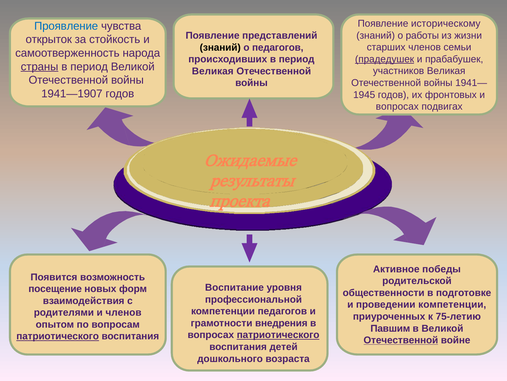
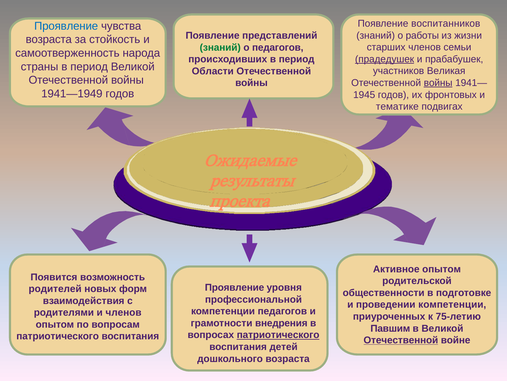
историческому: историческому -> воспитанников
открыток at (49, 39): открыток -> возраста
знаний at (220, 47) colour: black -> green
страны underline: present -> none
Великая at (213, 71): Великая -> Области
войны at (438, 83) underline: none -> present
1941—1907: 1941—1907 -> 1941—1949
вопросах at (397, 106): вопросах -> тематике
Активное победы: победы -> опытом
Воспитание at (234, 287): Воспитание -> Проявление
посещение: посещение -> родителей
патриотического at (58, 336) underline: present -> none
